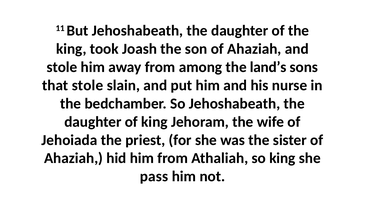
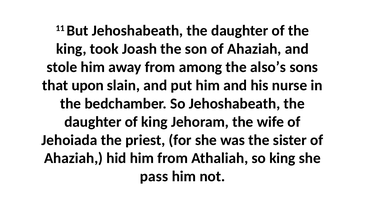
land’s: land’s -> also’s
that stole: stole -> upon
